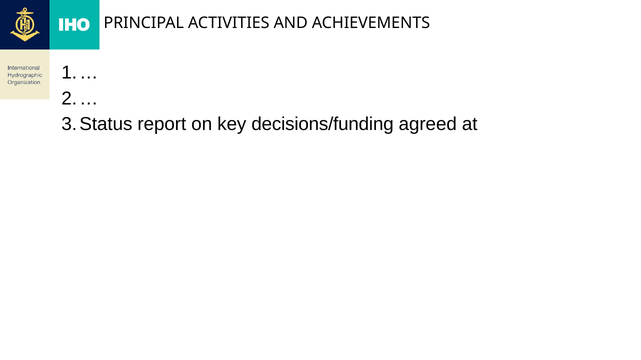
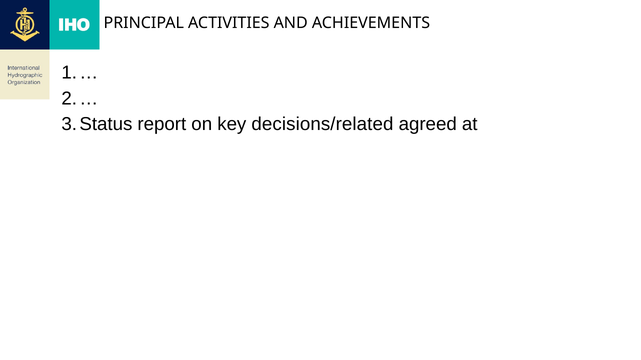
decisions/funding: decisions/funding -> decisions/related
